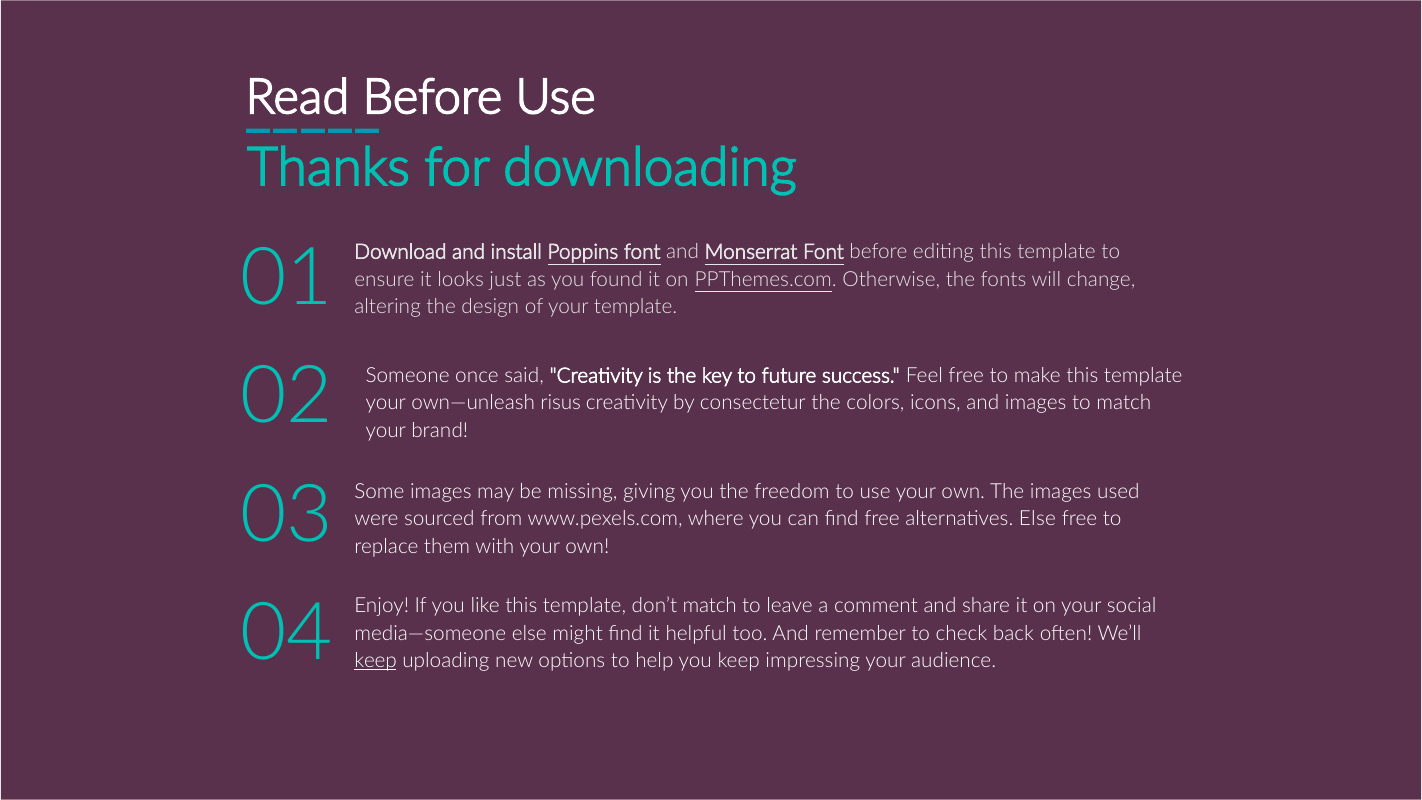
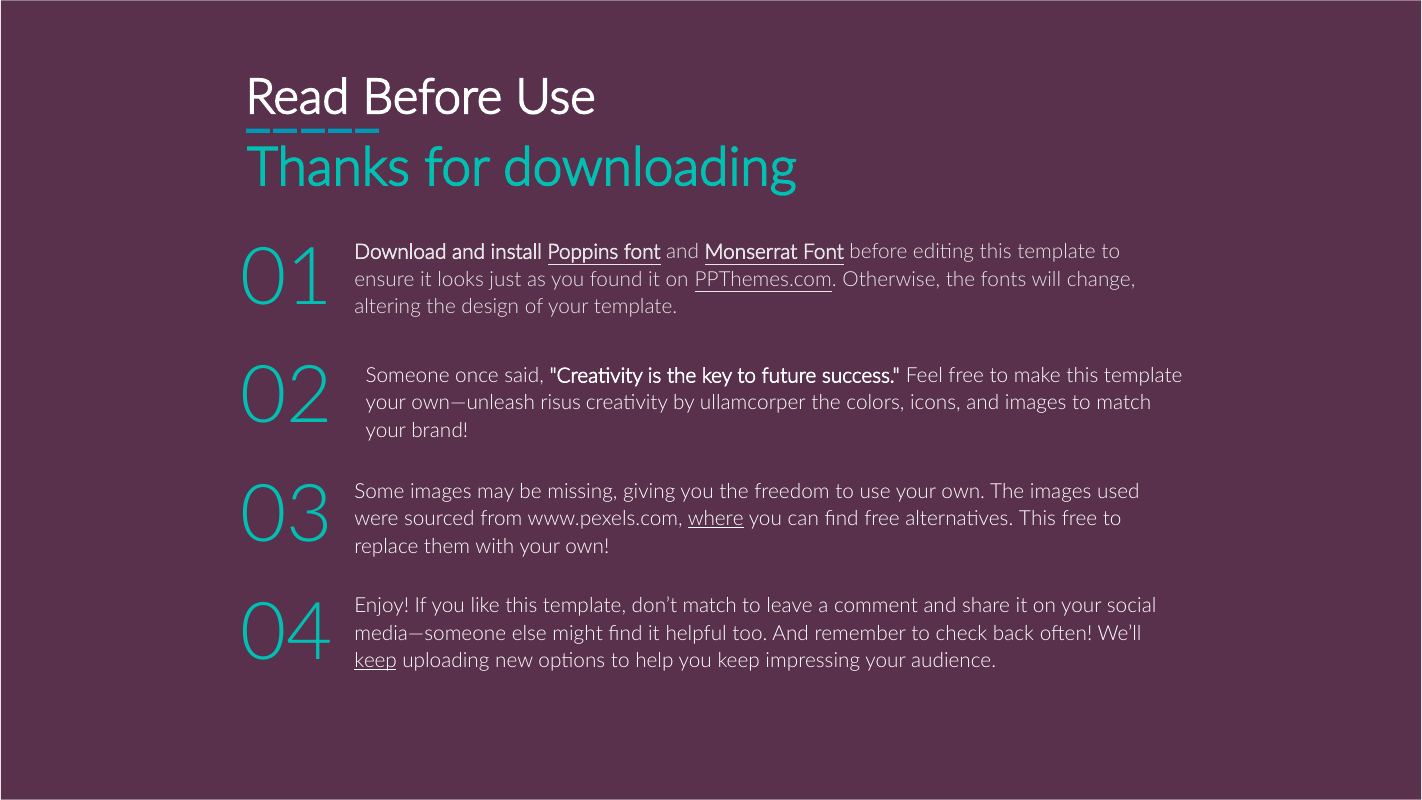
consectetur: consectetur -> ullamcorper
where underline: none -> present
alternatives Else: Else -> This
